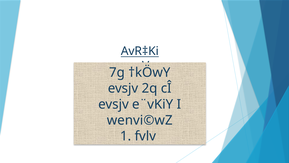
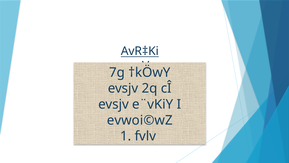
wenvi©wZ: wenvi©wZ -> evwoi©wZ
